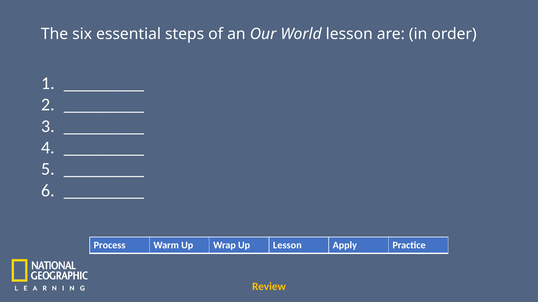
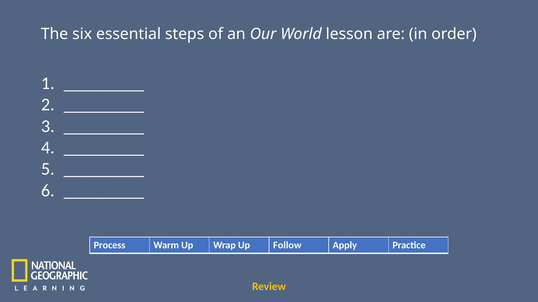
Up Lesson: Lesson -> Follow
